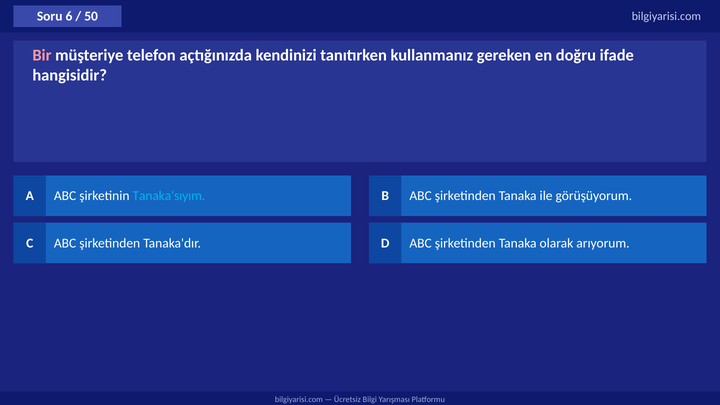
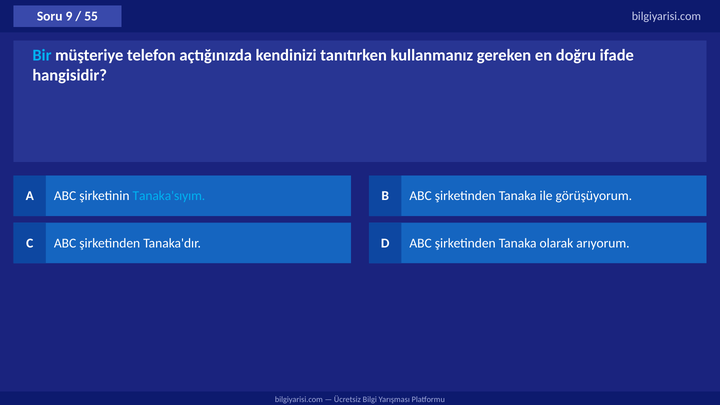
6: 6 -> 9
50: 50 -> 55
Bir colour: pink -> light blue
